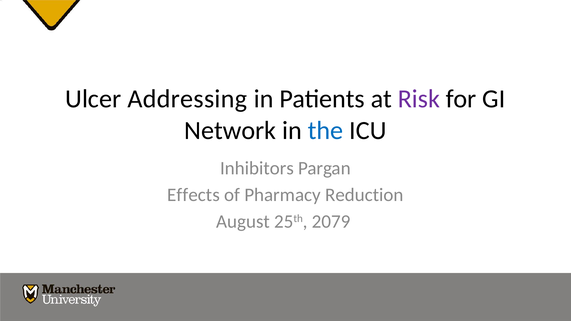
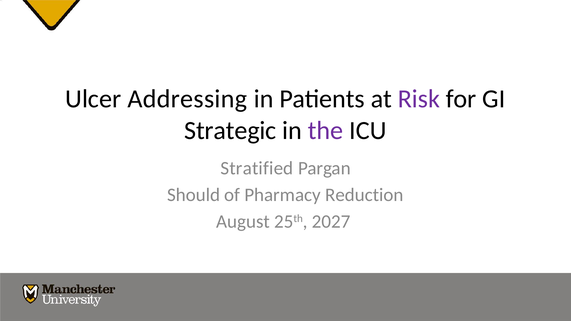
Network: Network -> Strategic
the colour: blue -> purple
Inhibitors: Inhibitors -> Stratified
Effects: Effects -> Should
2079: 2079 -> 2027
